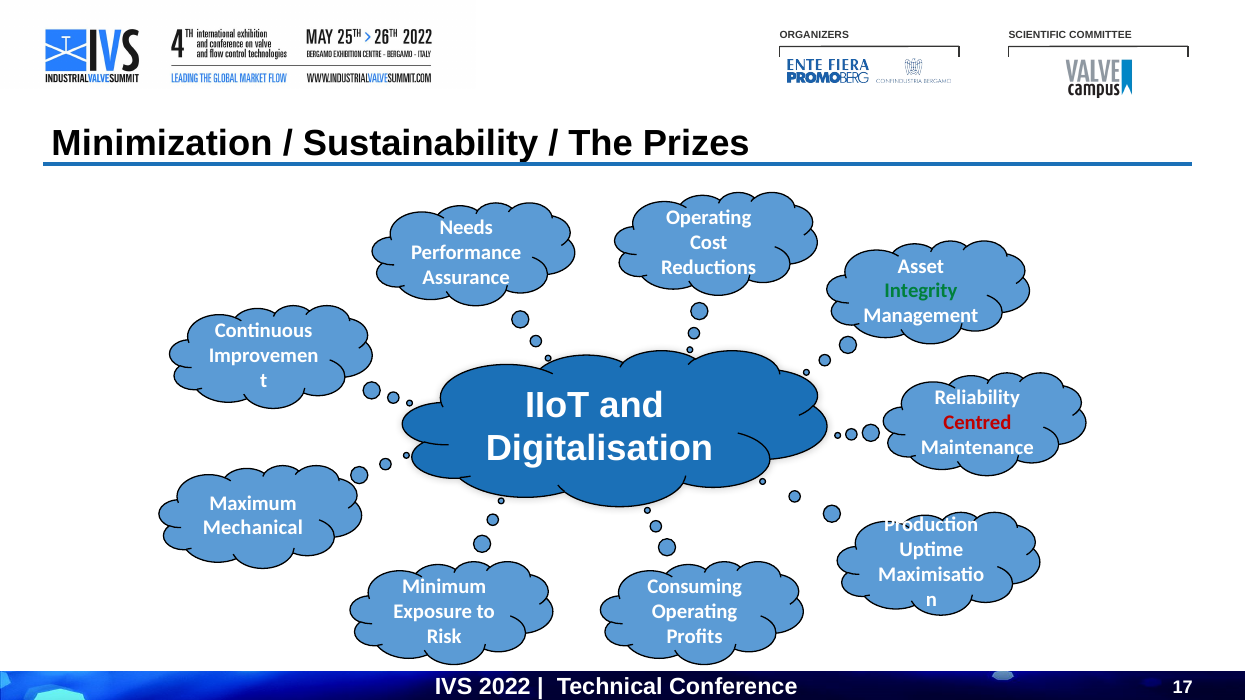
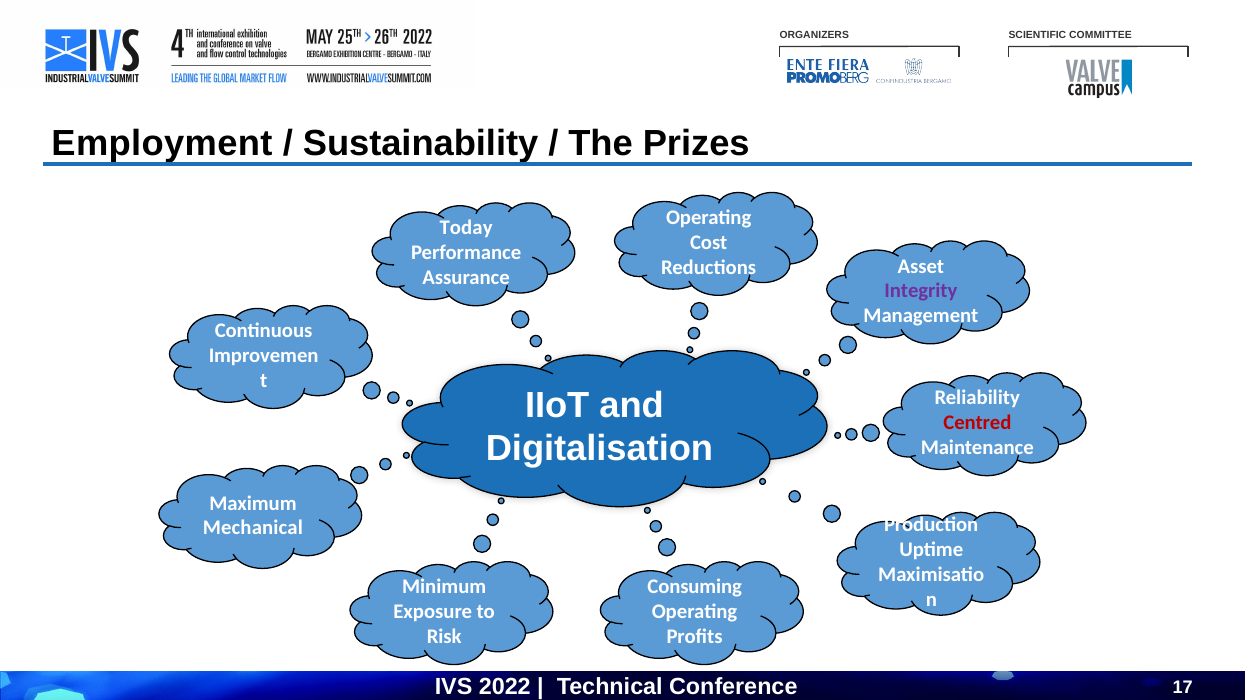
Minimization: Minimization -> Employment
Needs: Needs -> Today
Integrity colour: green -> purple
